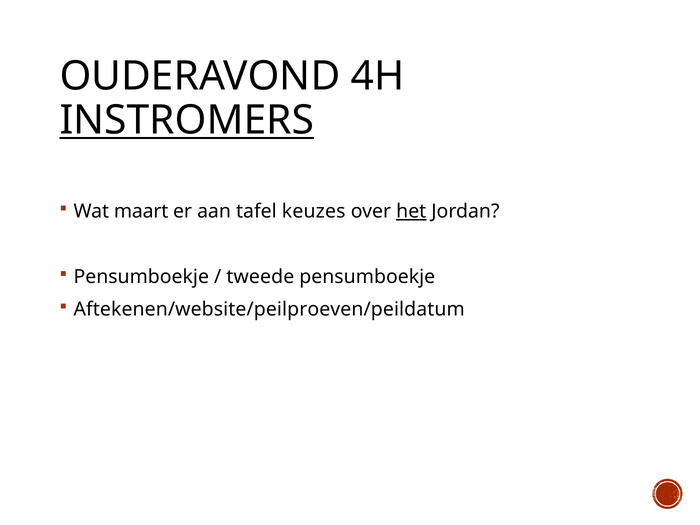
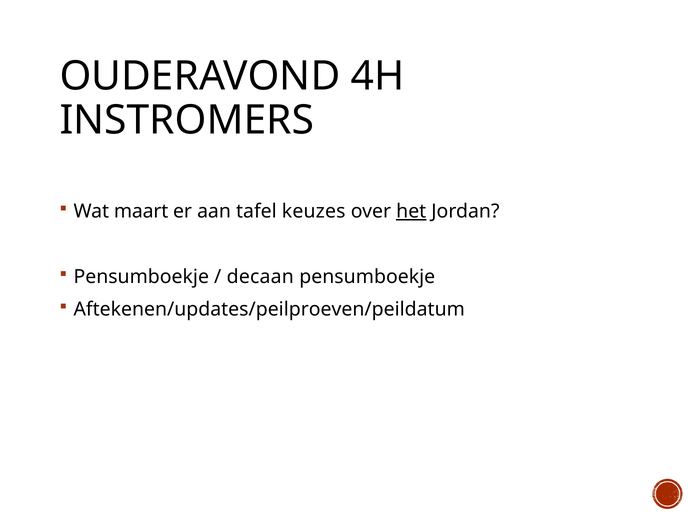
INSTROMERS underline: present -> none
tweede: tweede -> decaan
Aftekenen/website/peilproeven/peildatum: Aftekenen/website/peilproeven/peildatum -> Aftekenen/updates/peilproeven/peildatum
